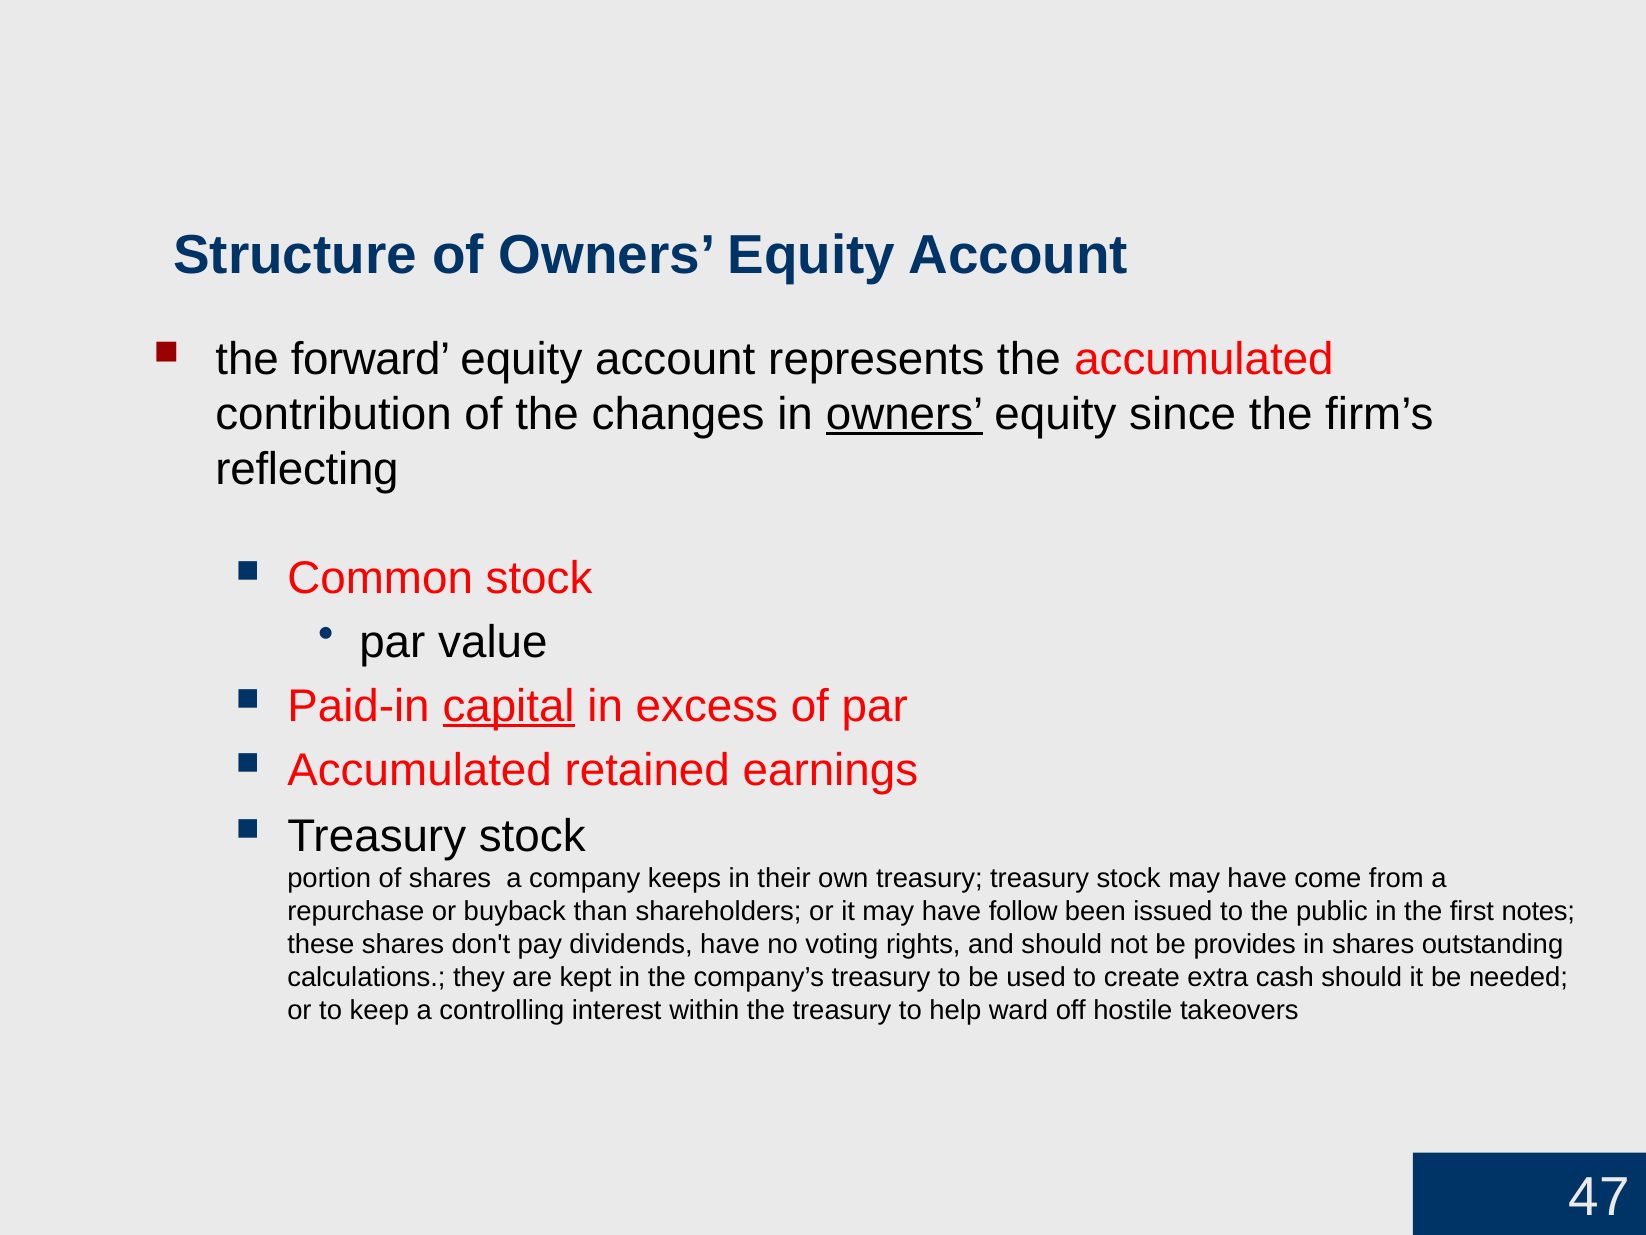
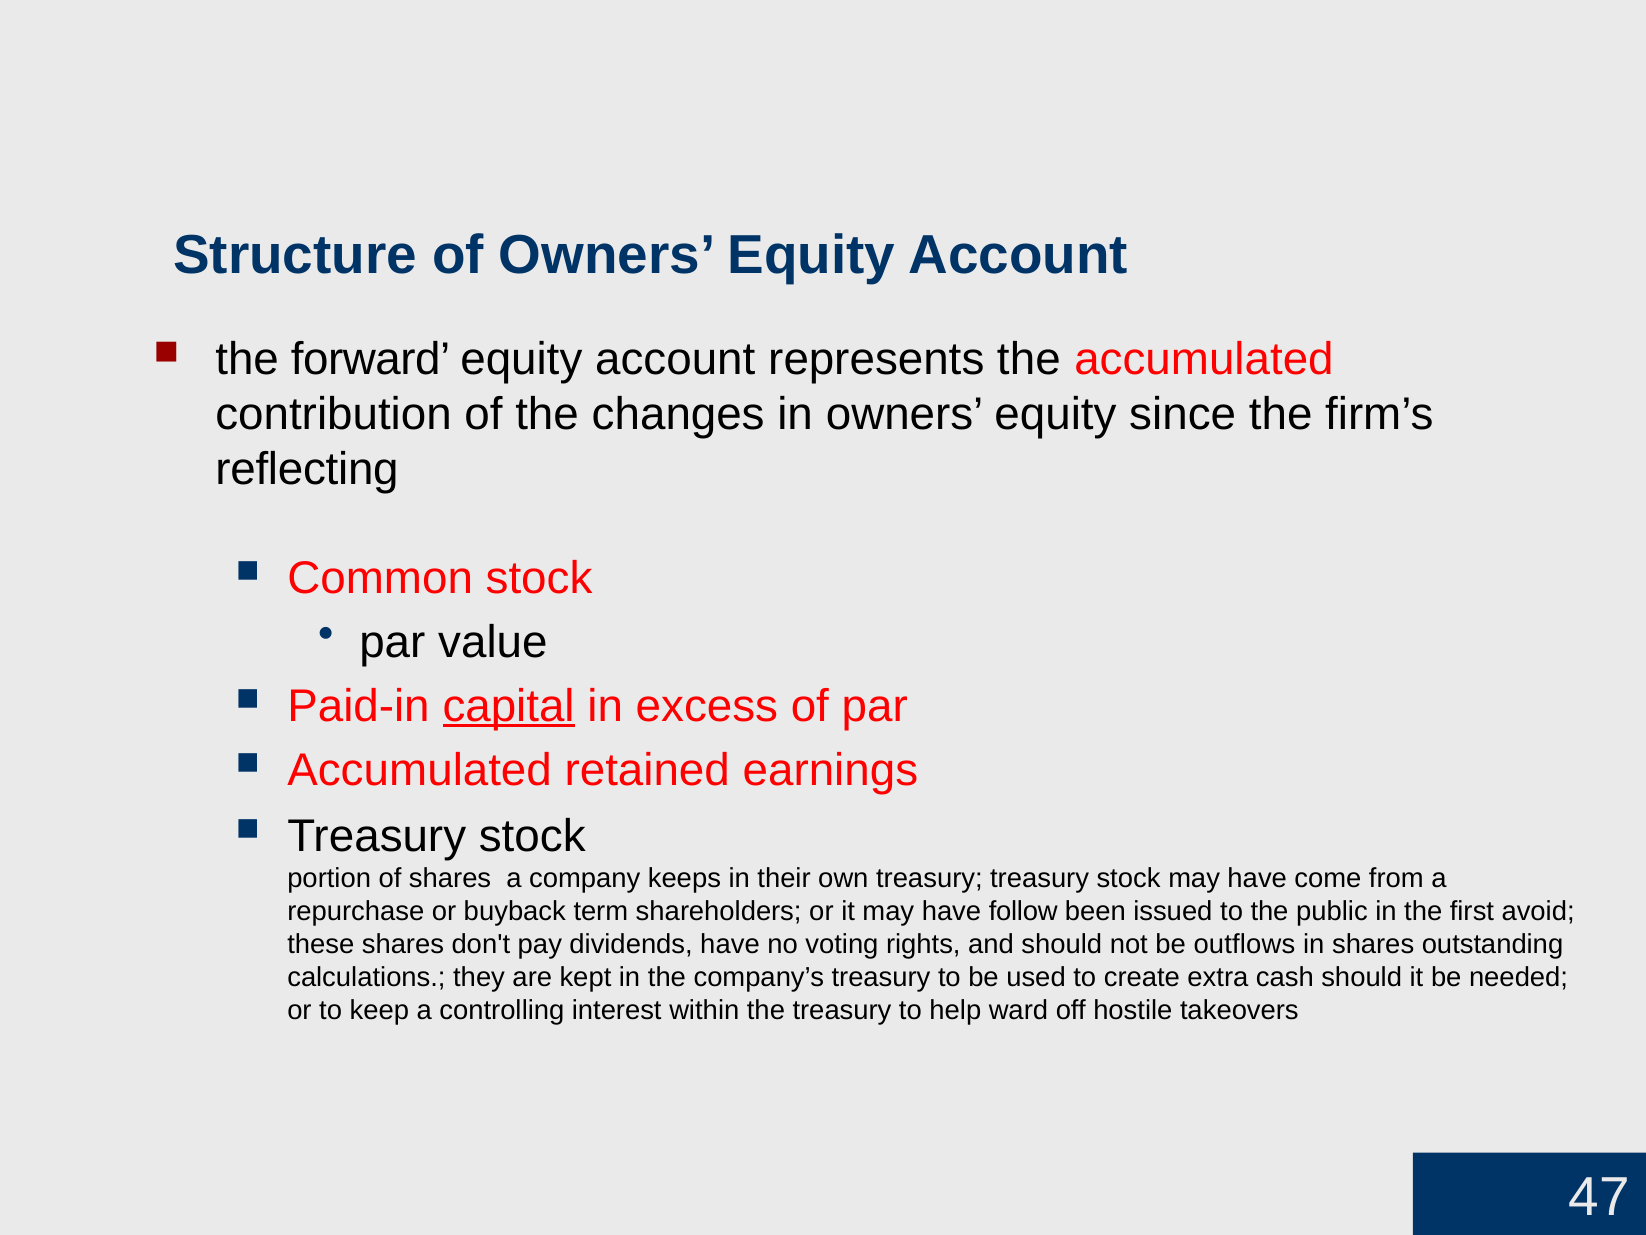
owners at (905, 414) underline: present -> none
than: than -> term
notes: notes -> avoid
provides: provides -> outflows
